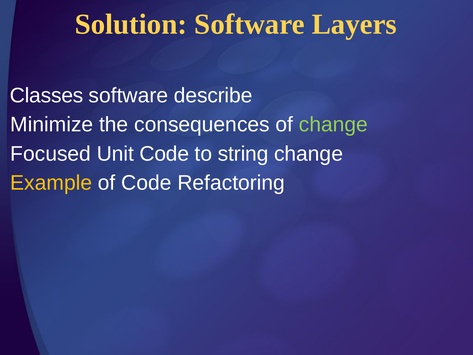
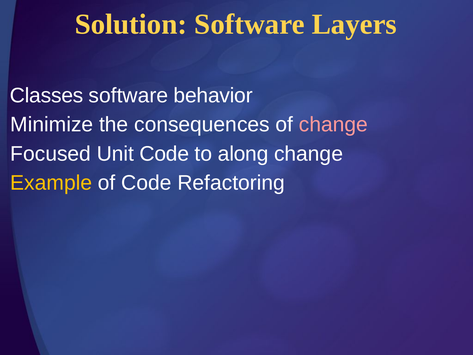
describe: describe -> behavior
change at (333, 125) colour: light green -> pink
string: string -> along
